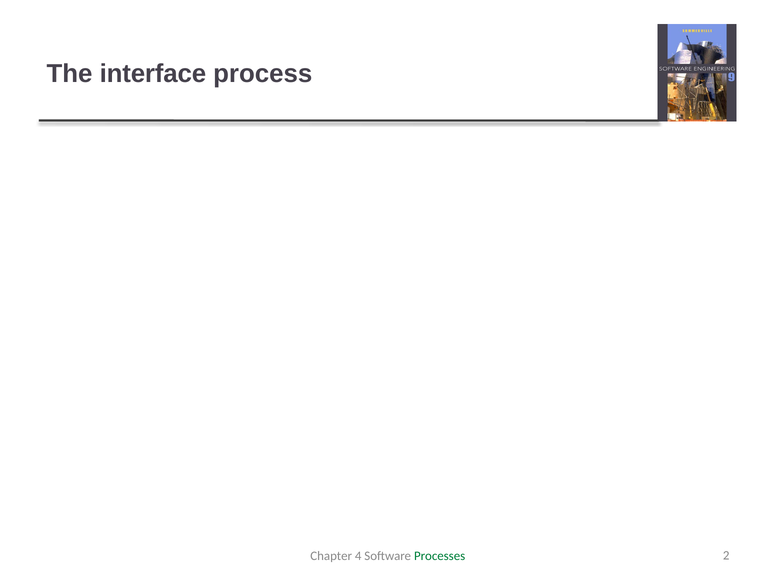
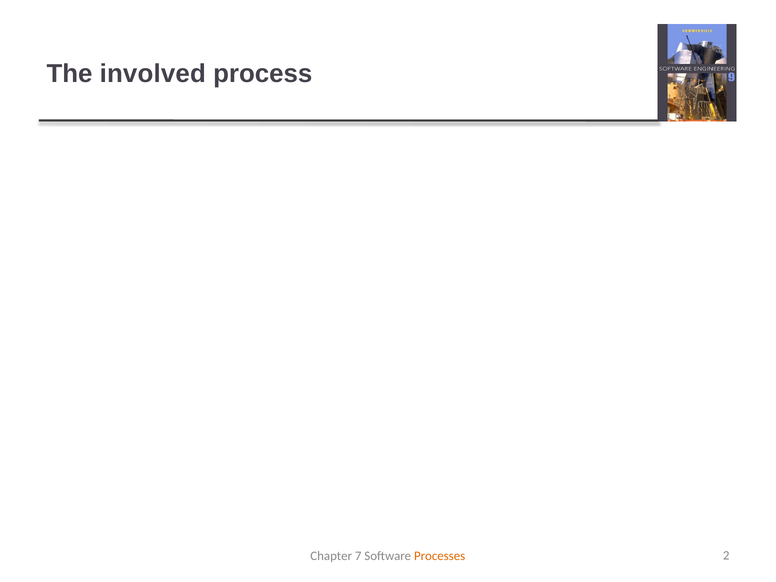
interface: interface -> involved
4: 4 -> 7
Processes at (440, 556) colour: green -> orange
